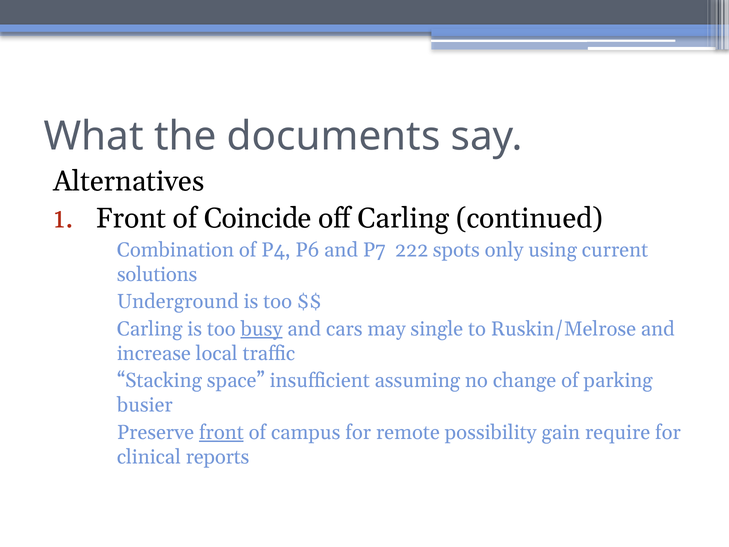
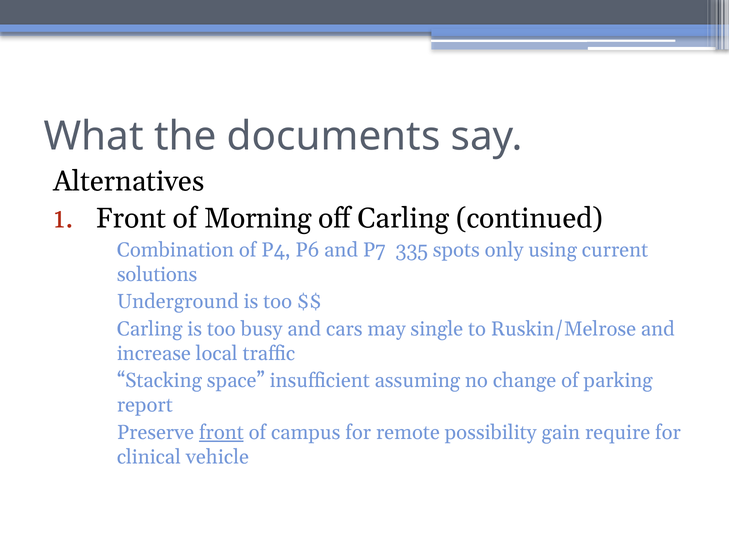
Coincide: Coincide -> Morning
222: 222 -> 335
busy underline: present -> none
busier: busier -> report
reports: reports -> vehicle
